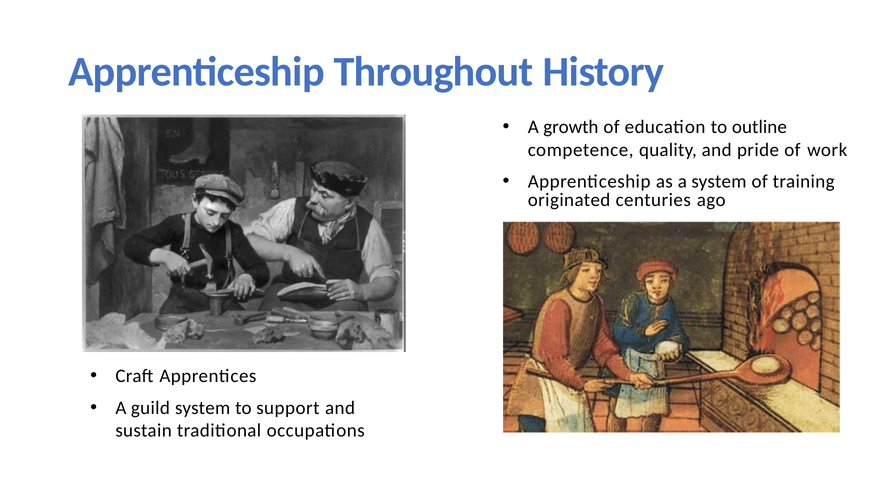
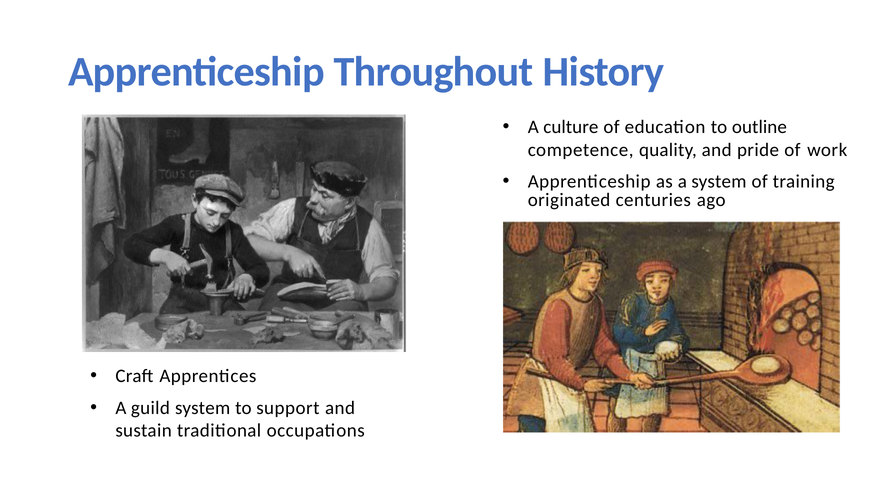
growth: growth -> culture
